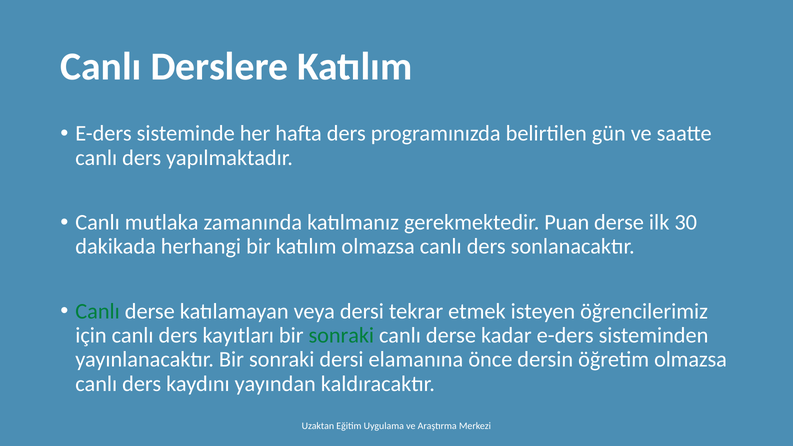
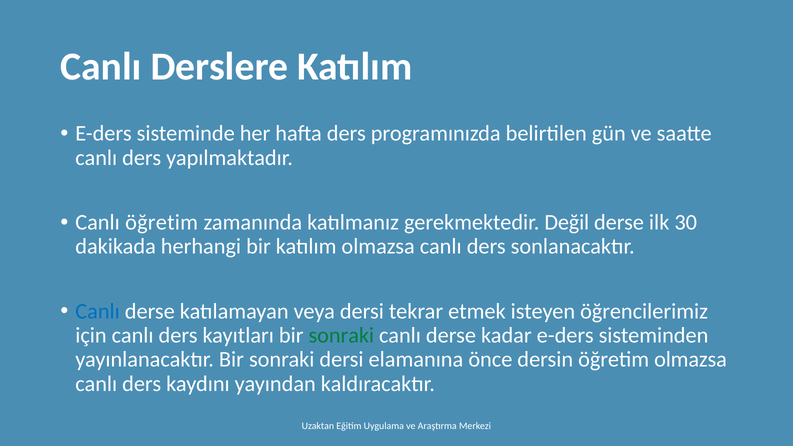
Canlı mutlaka: mutlaka -> öğretim
Puan: Puan -> Değil
Canlı at (98, 311) colour: green -> blue
